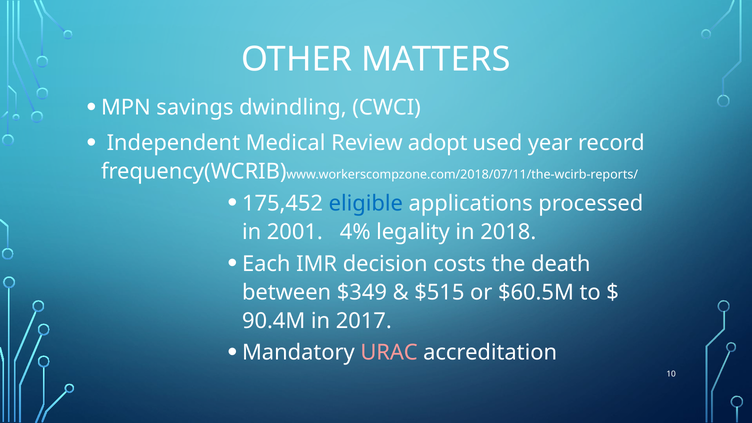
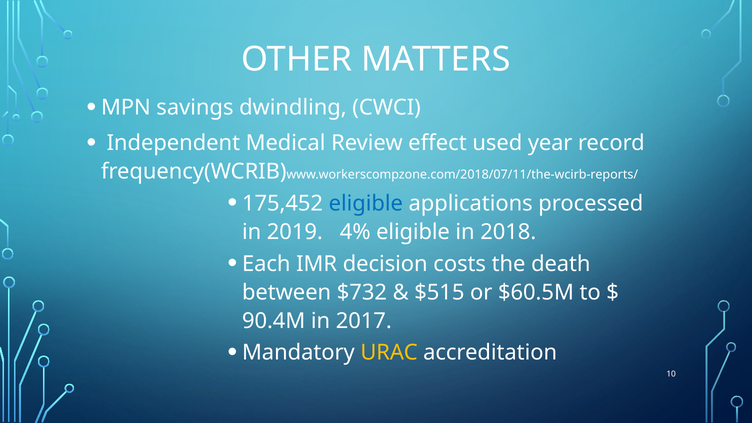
adopt: adopt -> effect
2001: 2001 -> 2019
4% legality: legality -> eligible
$349: $349 -> $732
URAC colour: pink -> yellow
